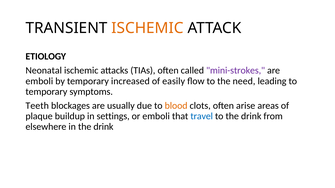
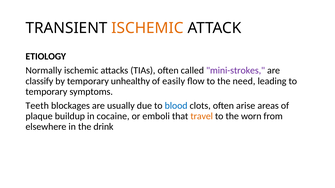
Neonatal: Neonatal -> Normally
emboli at (39, 81): emboli -> classify
increased: increased -> unhealthy
blood colour: orange -> blue
settings: settings -> cocaine
travel colour: blue -> orange
to the drink: drink -> worn
